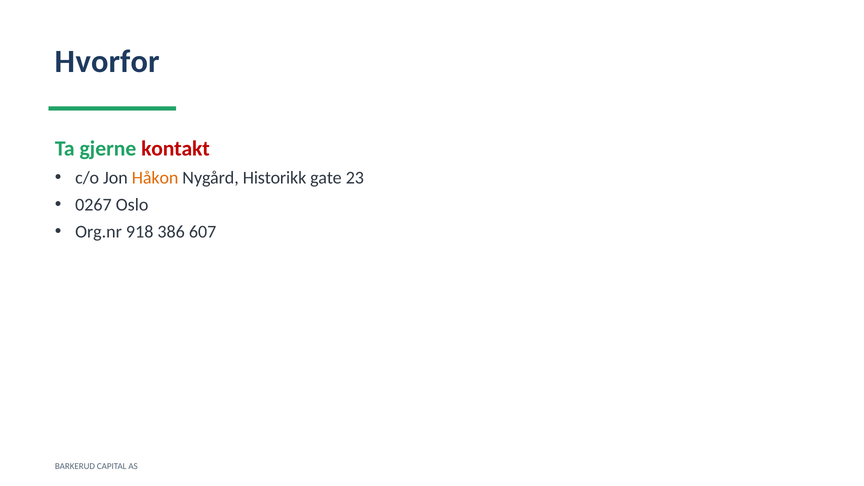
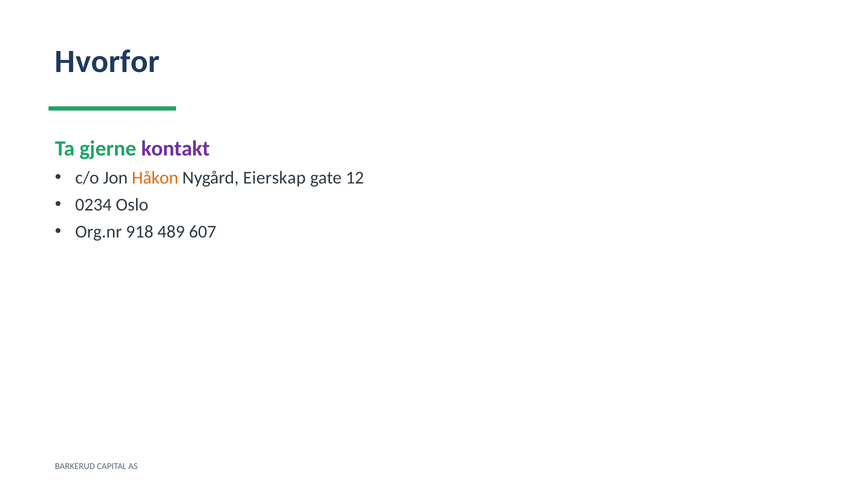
kontakt colour: red -> purple
Historikk: Historikk -> Eierskap
23: 23 -> 12
0267: 0267 -> 0234
386: 386 -> 489
